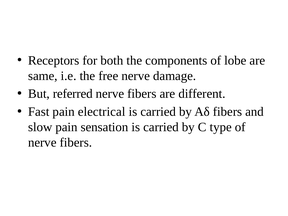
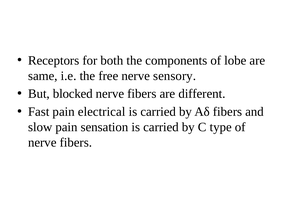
damage: damage -> sensory
referred: referred -> blocked
